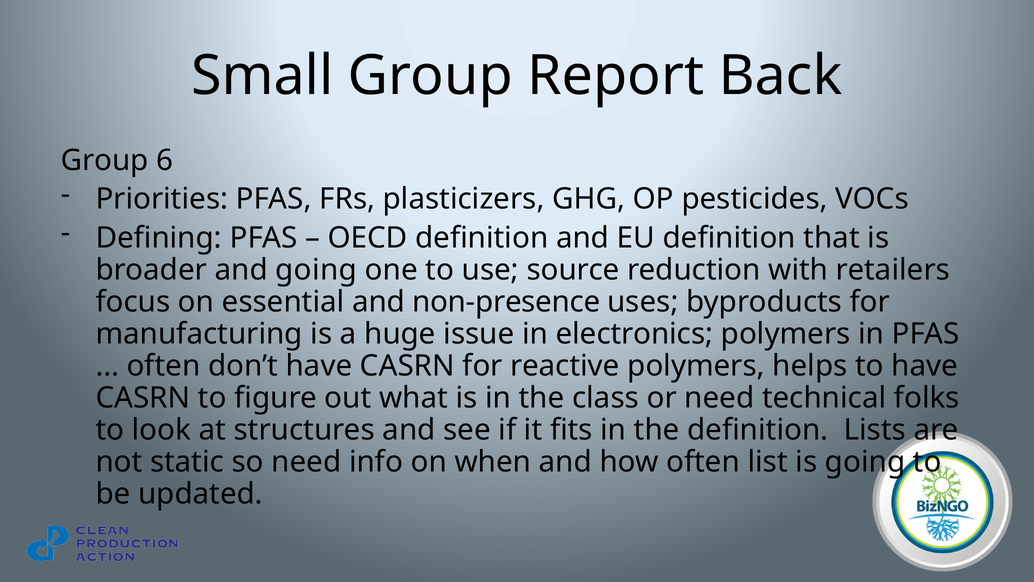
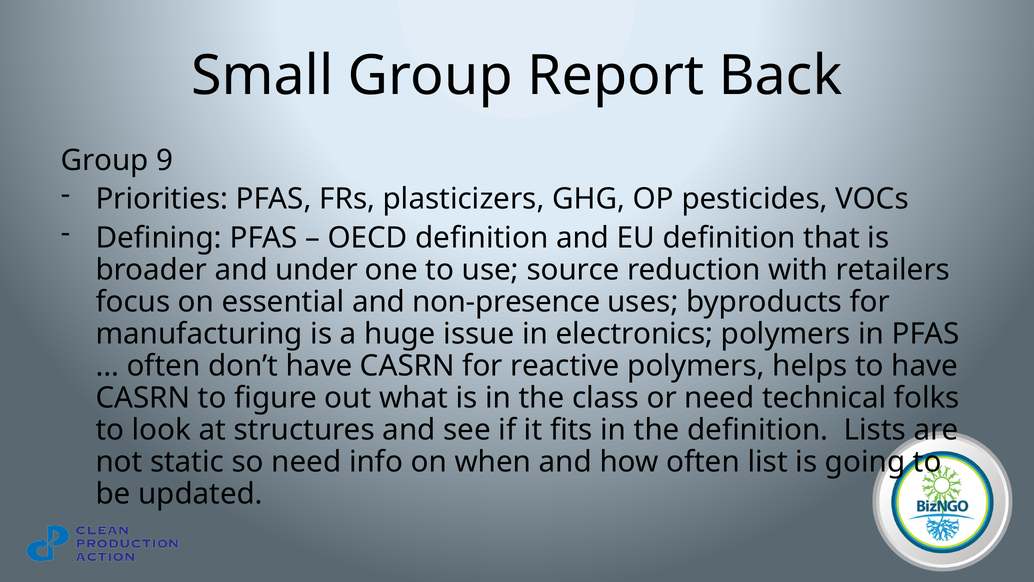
6: 6 -> 9
and going: going -> under
